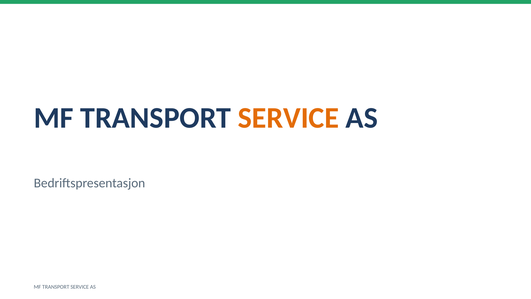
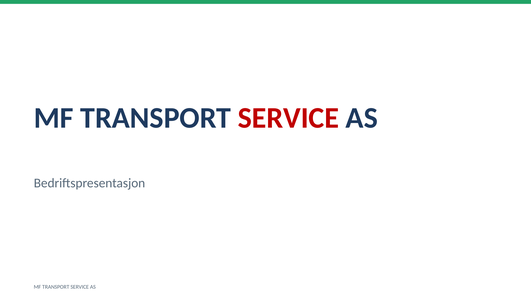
SERVICE at (288, 118) colour: orange -> red
